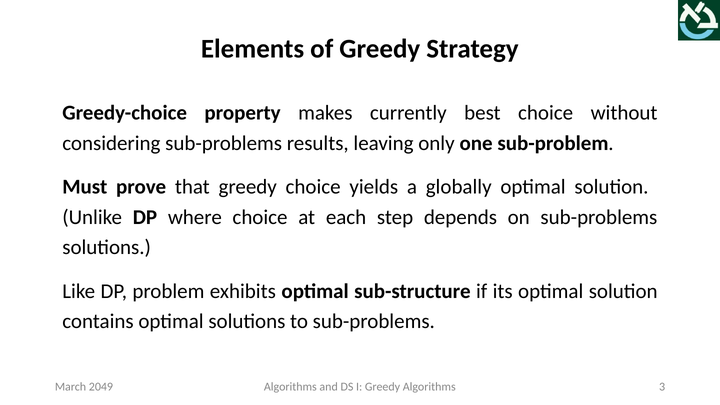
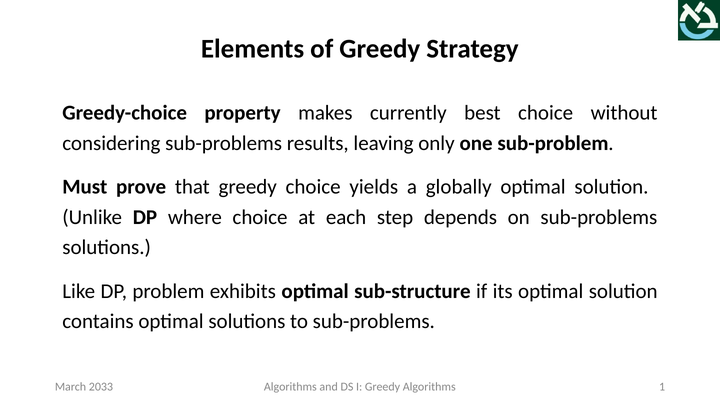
3: 3 -> 1
2049: 2049 -> 2033
